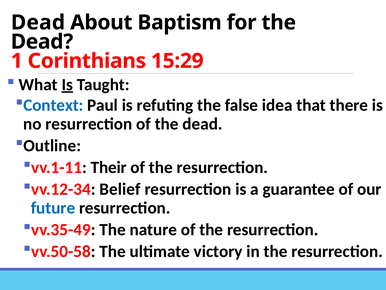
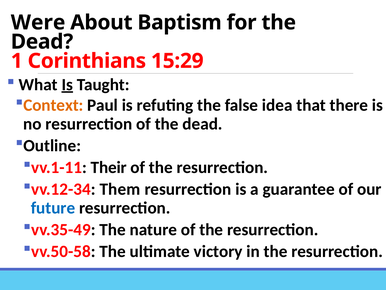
Dead at (38, 22): Dead -> Were
Context colour: blue -> orange
Belief: Belief -> Them
